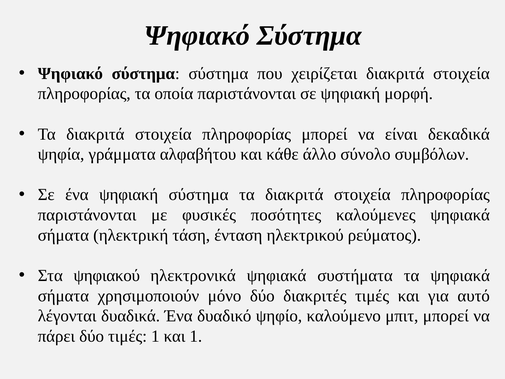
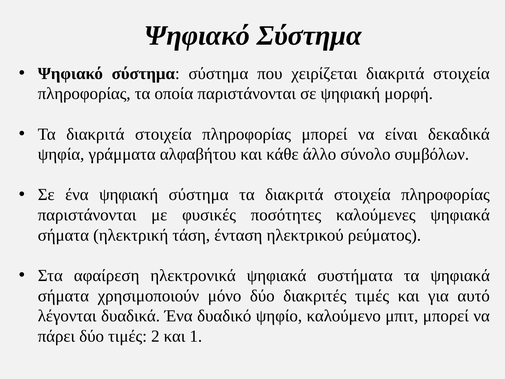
ψηφιακού: ψηφιακού -> αφαίρεση
τιμές 1: 1 -> 2
